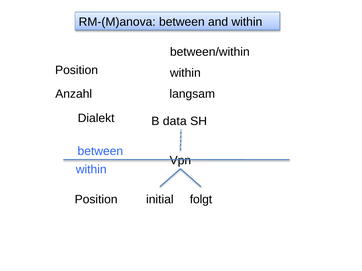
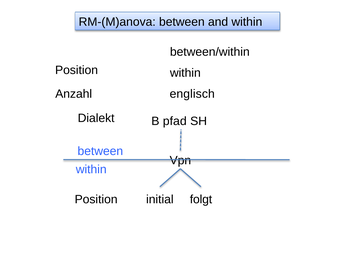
langsam: langsam -> englisch
data: data -> pfad
